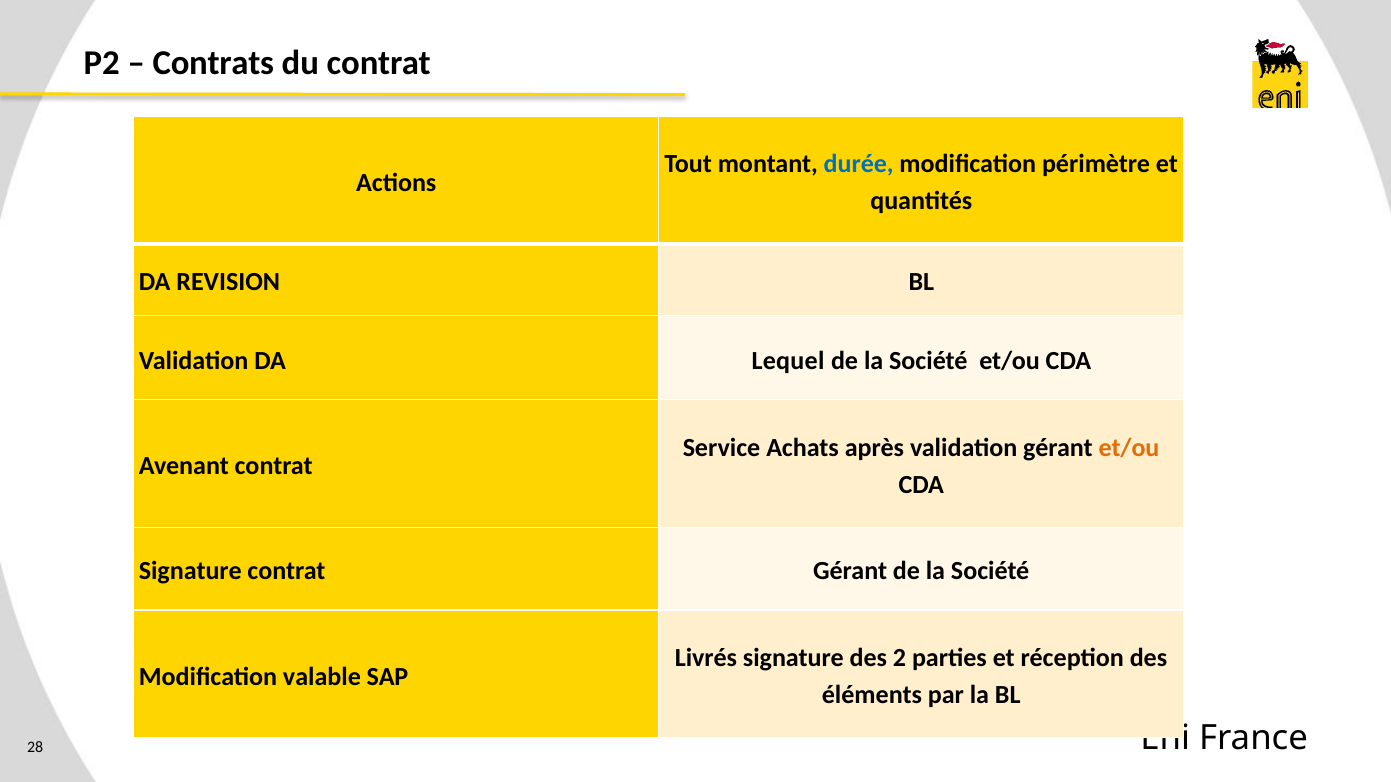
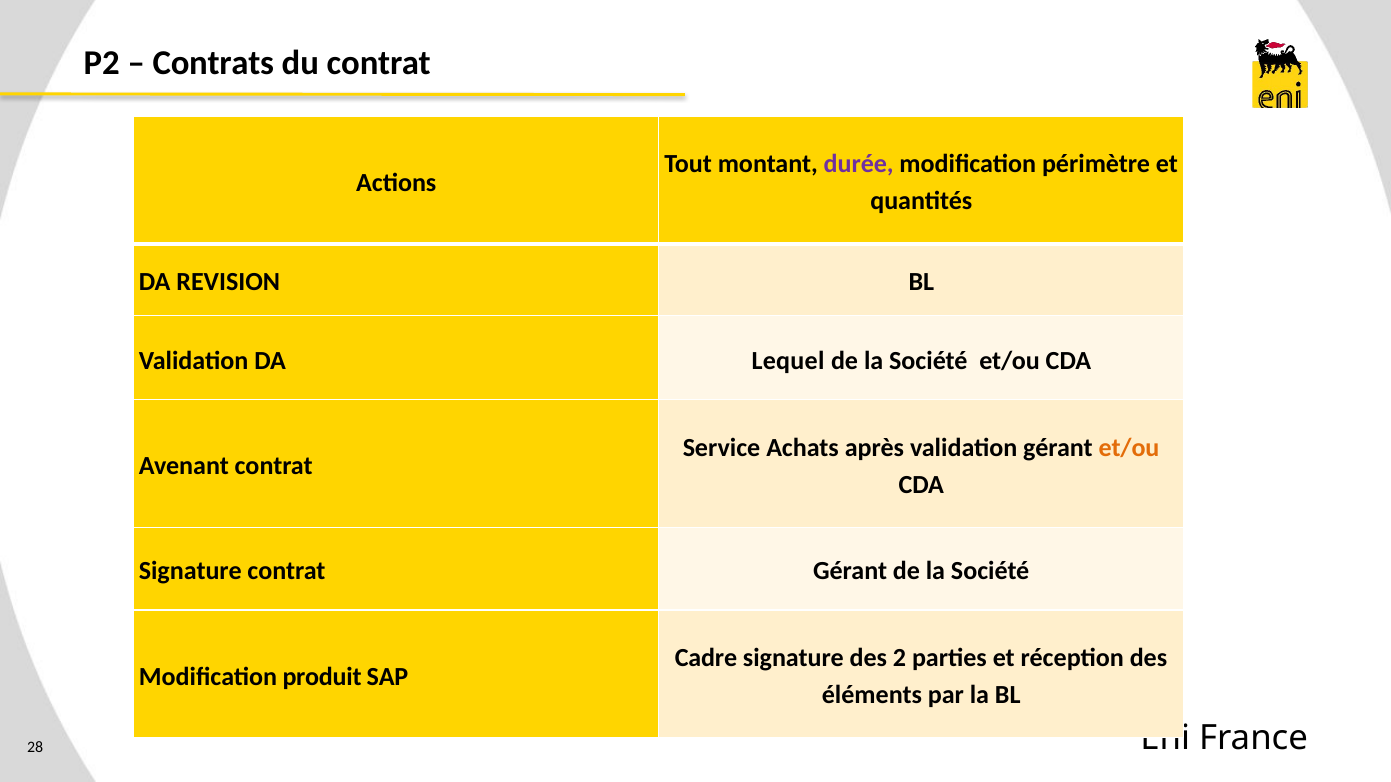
durée colour: blue -> purple
Livrés: Livrés -> Cadre
valable: valable -> produit
